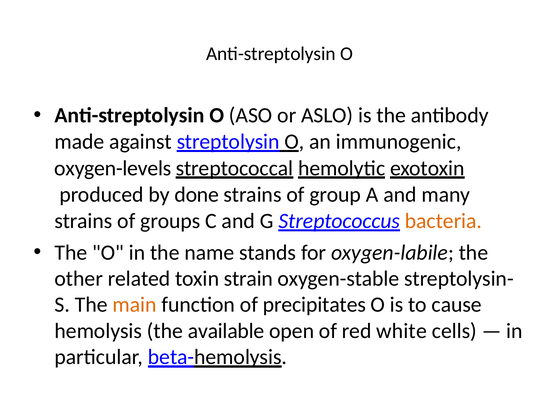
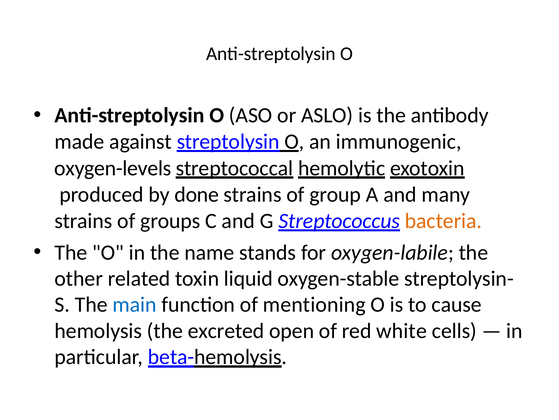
strain: strain -> liquid
main colour: orange -> blue
precipitates: precipitates -> mentioning
available: available -> excreted
